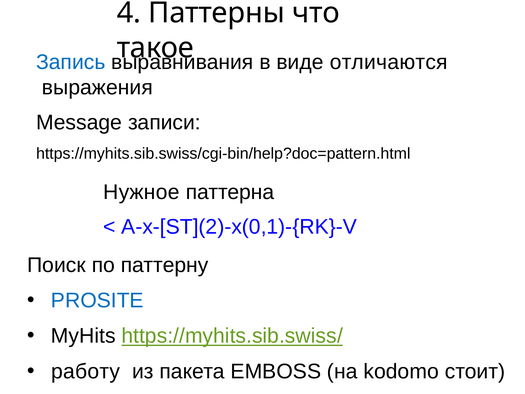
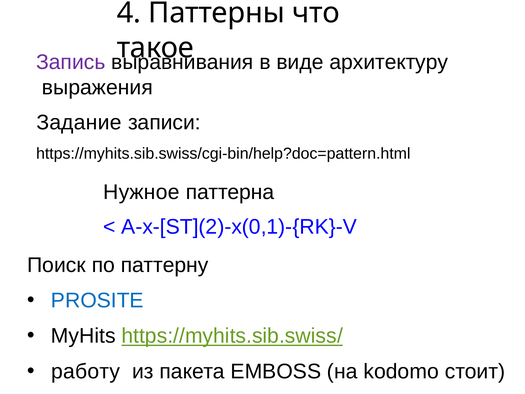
Запись colour: blue -> purple
отличаются: отличаются -> архитектуру
Message: Message -> Задание
